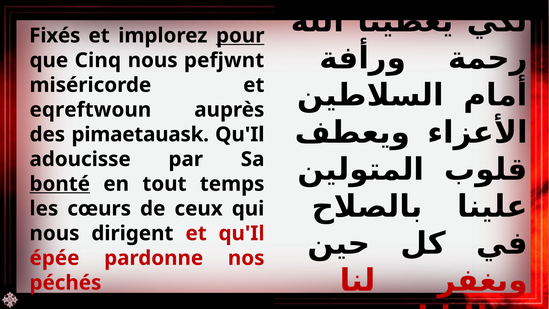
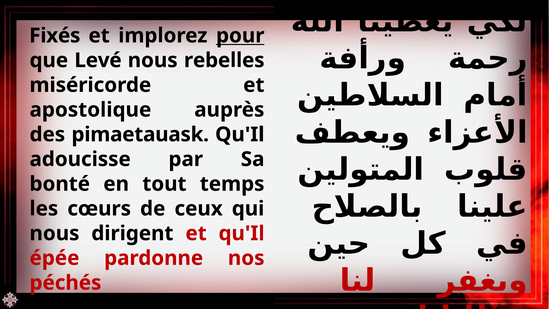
Cinq: Cinq -> Levé
pefjwnt: pefjwnt -> rebelles
eqreftwoun: eqreftwoun -> apostolique
bonté underline: present -> none
